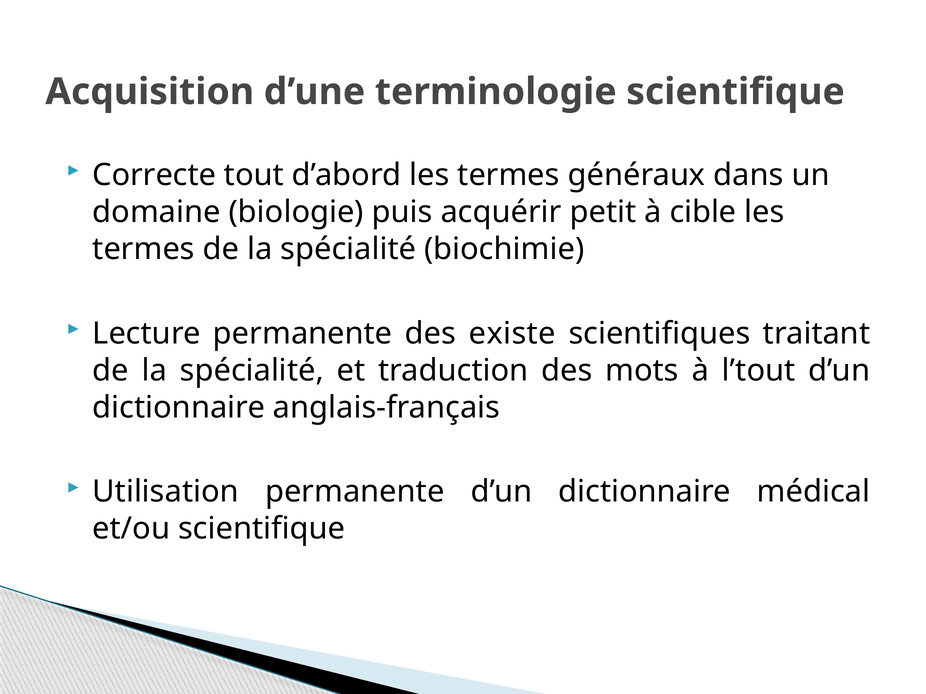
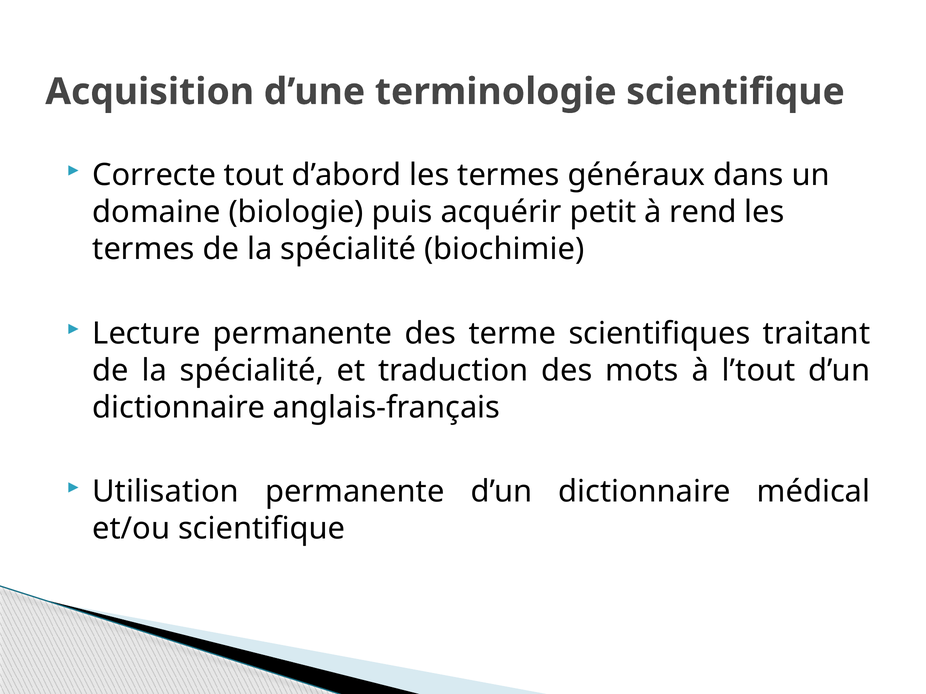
cible: cible -> rend
existe: existe -> terme
